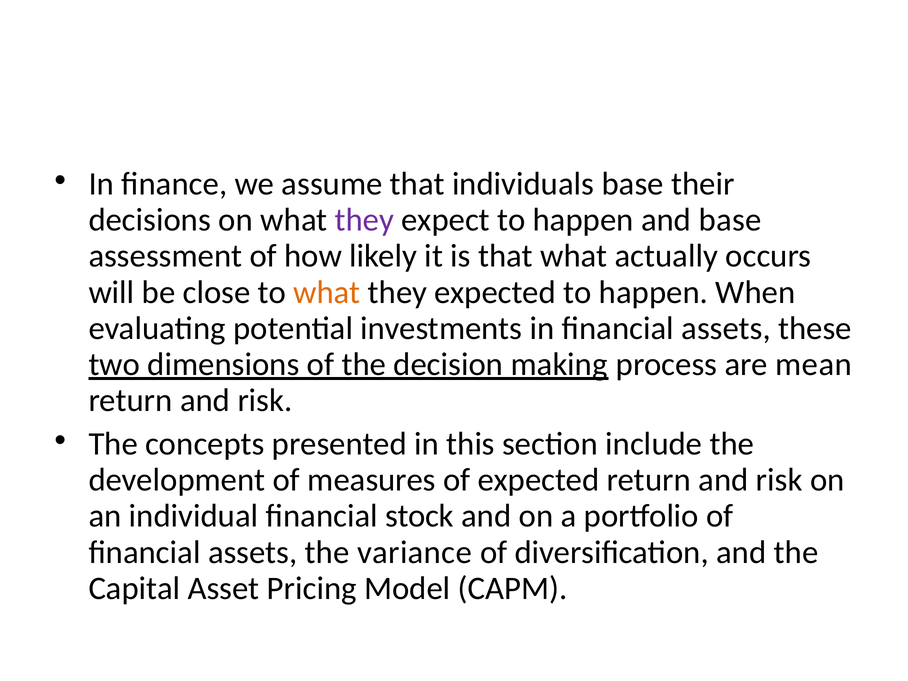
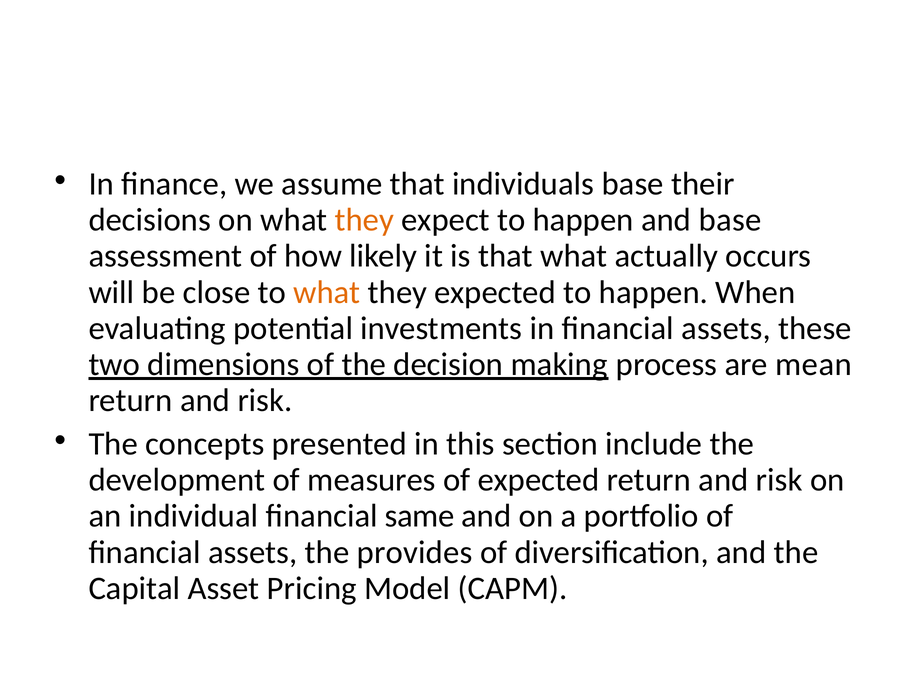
they at (364, 220) colour: purple -> orange
stock: stock -> same
variance: variance -> provides
